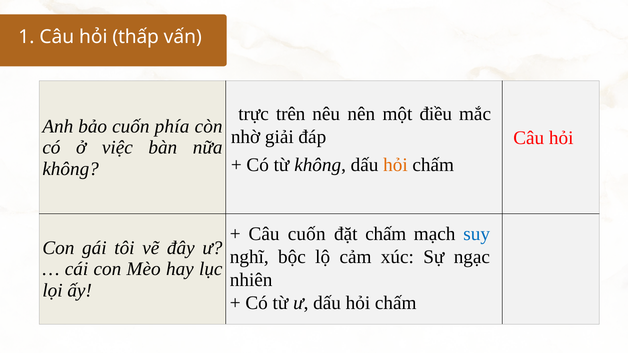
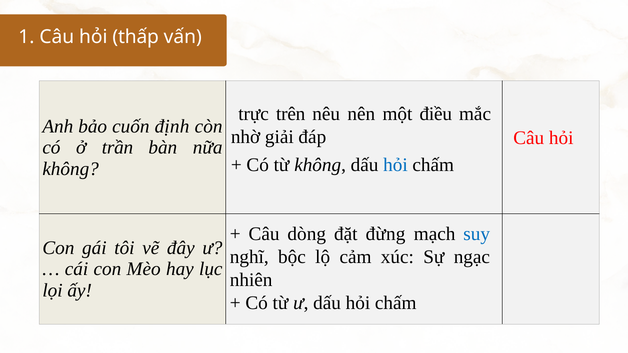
phía: phía -> định
việc: việc -> trần
hỏi at (395, 165) colour: orange -> blue
Câu cuốn: cuốn -> dòng
đặt chấm: chấm -> đừng
